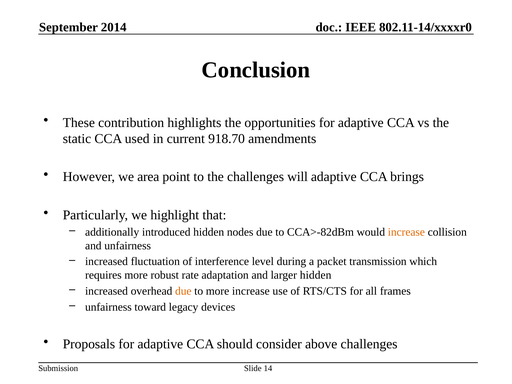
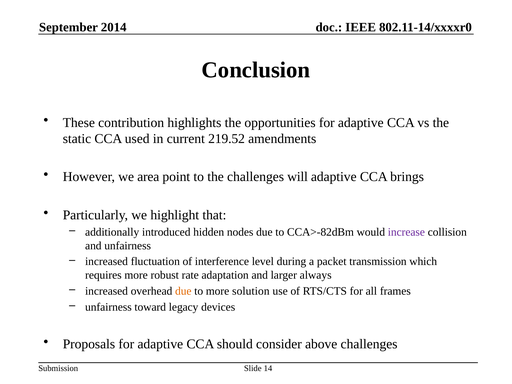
918.70: 918.70 -> 219.52
increase at (406, 232) colour: orange -> purple
larger hidden: hidden -> always
more increase: increase -> solution
